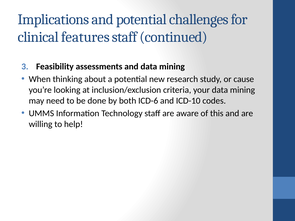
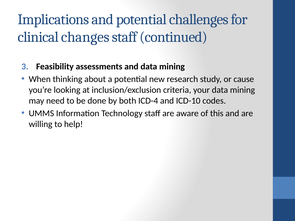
features: features -> changes
ICD-6: ICD-6 -> ICD-4
